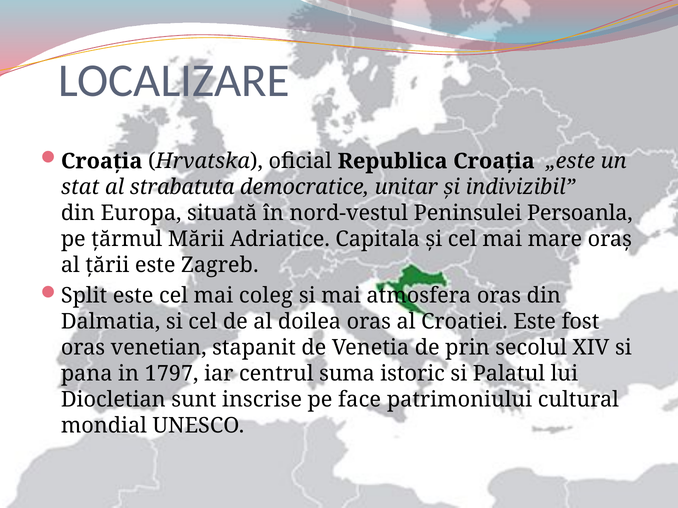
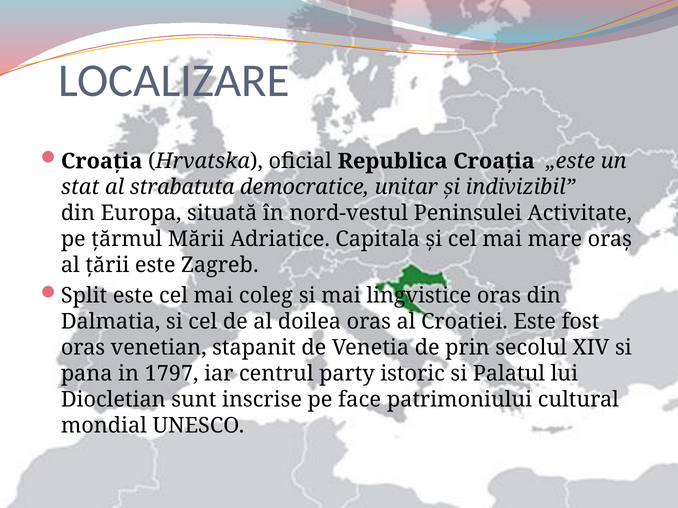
Persoanla: Persoanla -> Activitate
atmosfera: atmosfera -> lingvistice
suma: suma -> party
